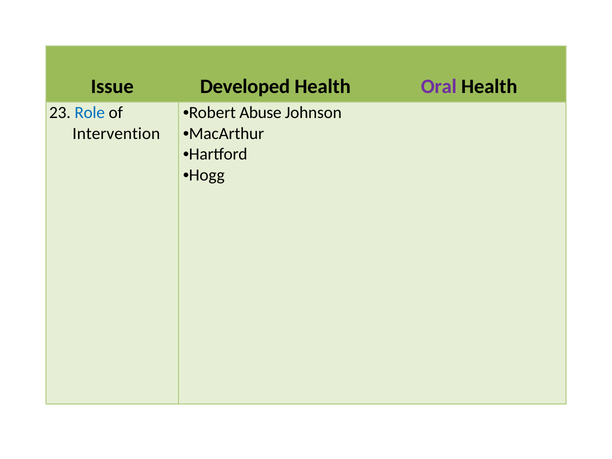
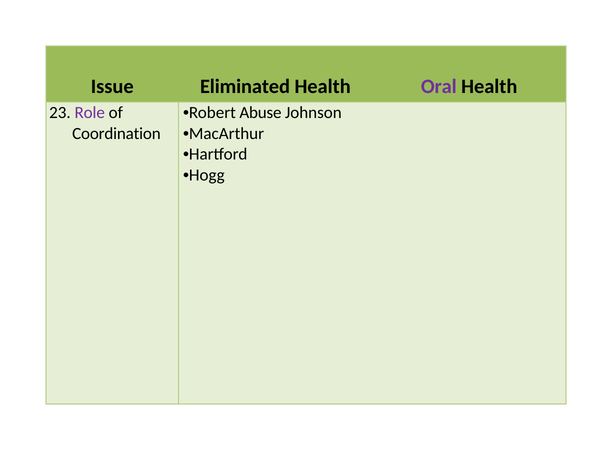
Developed: Developed -> Eliminated
Role colour: blue -> purple
Intervention: Intervention -> Coordination
